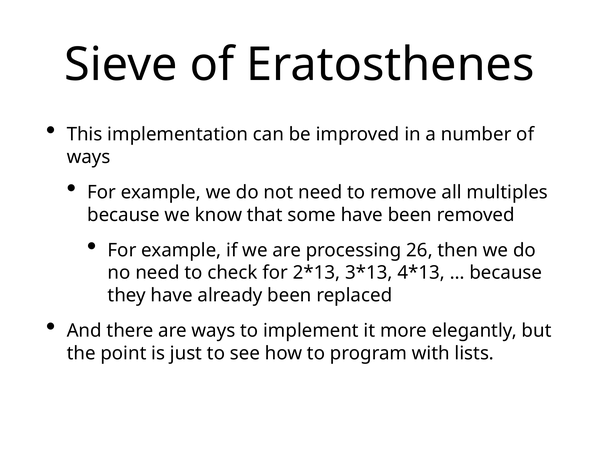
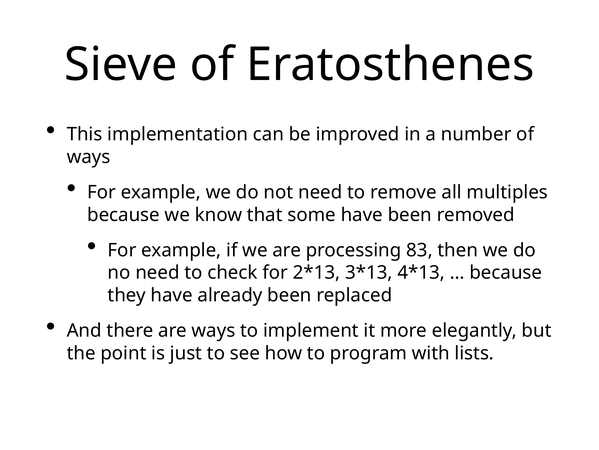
26: 26 -> 83
